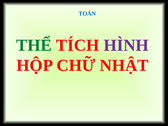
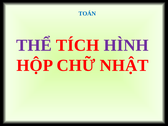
THỂ colour: green -> purple
